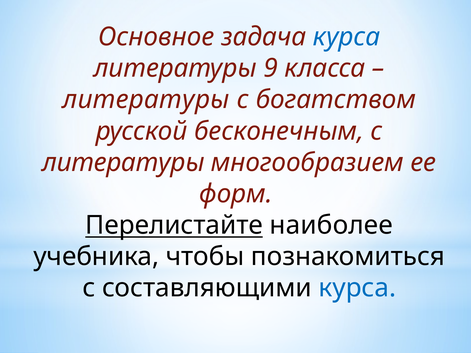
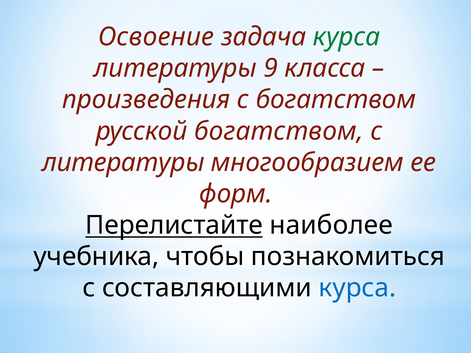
Основное: Основное -> Освоение
курса at (347, 37) colour: blue -> green
литературы at (146, 100): литературы -> произведения
русской бесконечным: бесконечным -> богатством
